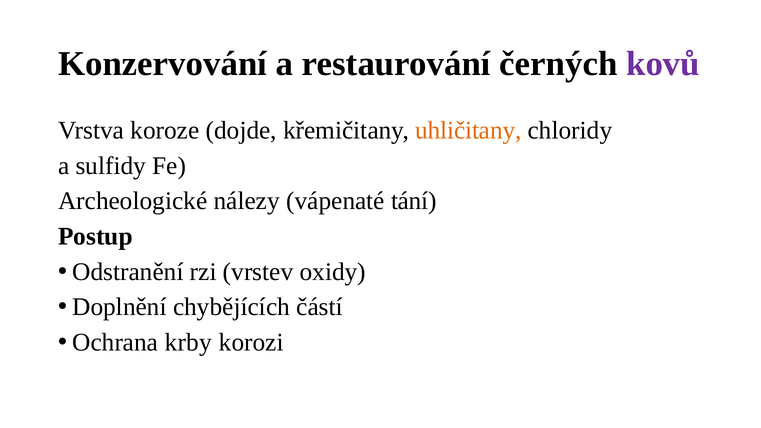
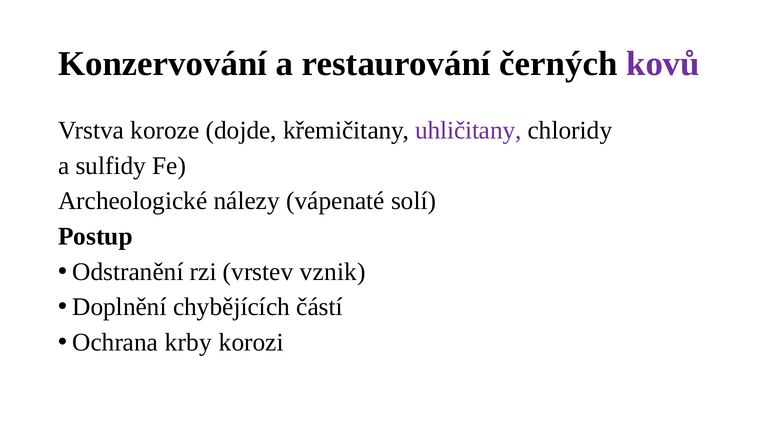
uhličitany colour: orange -> purple
tání: tání -> solí
oxidy: oxidy -> vznik
